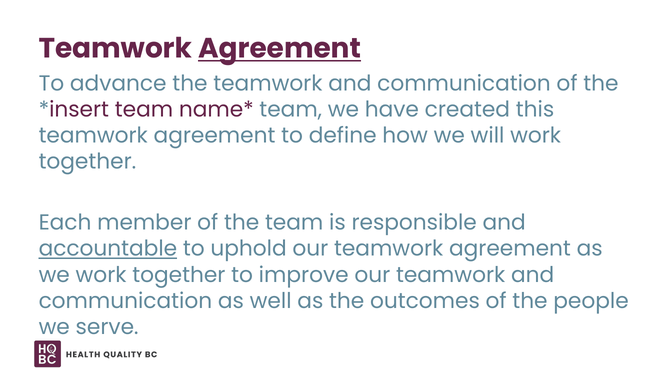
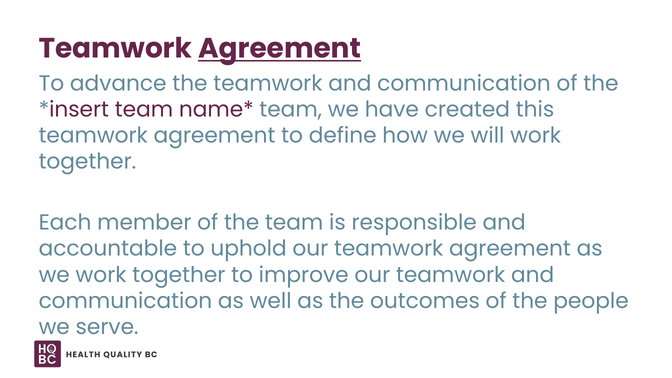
accountable underline: present -> none
